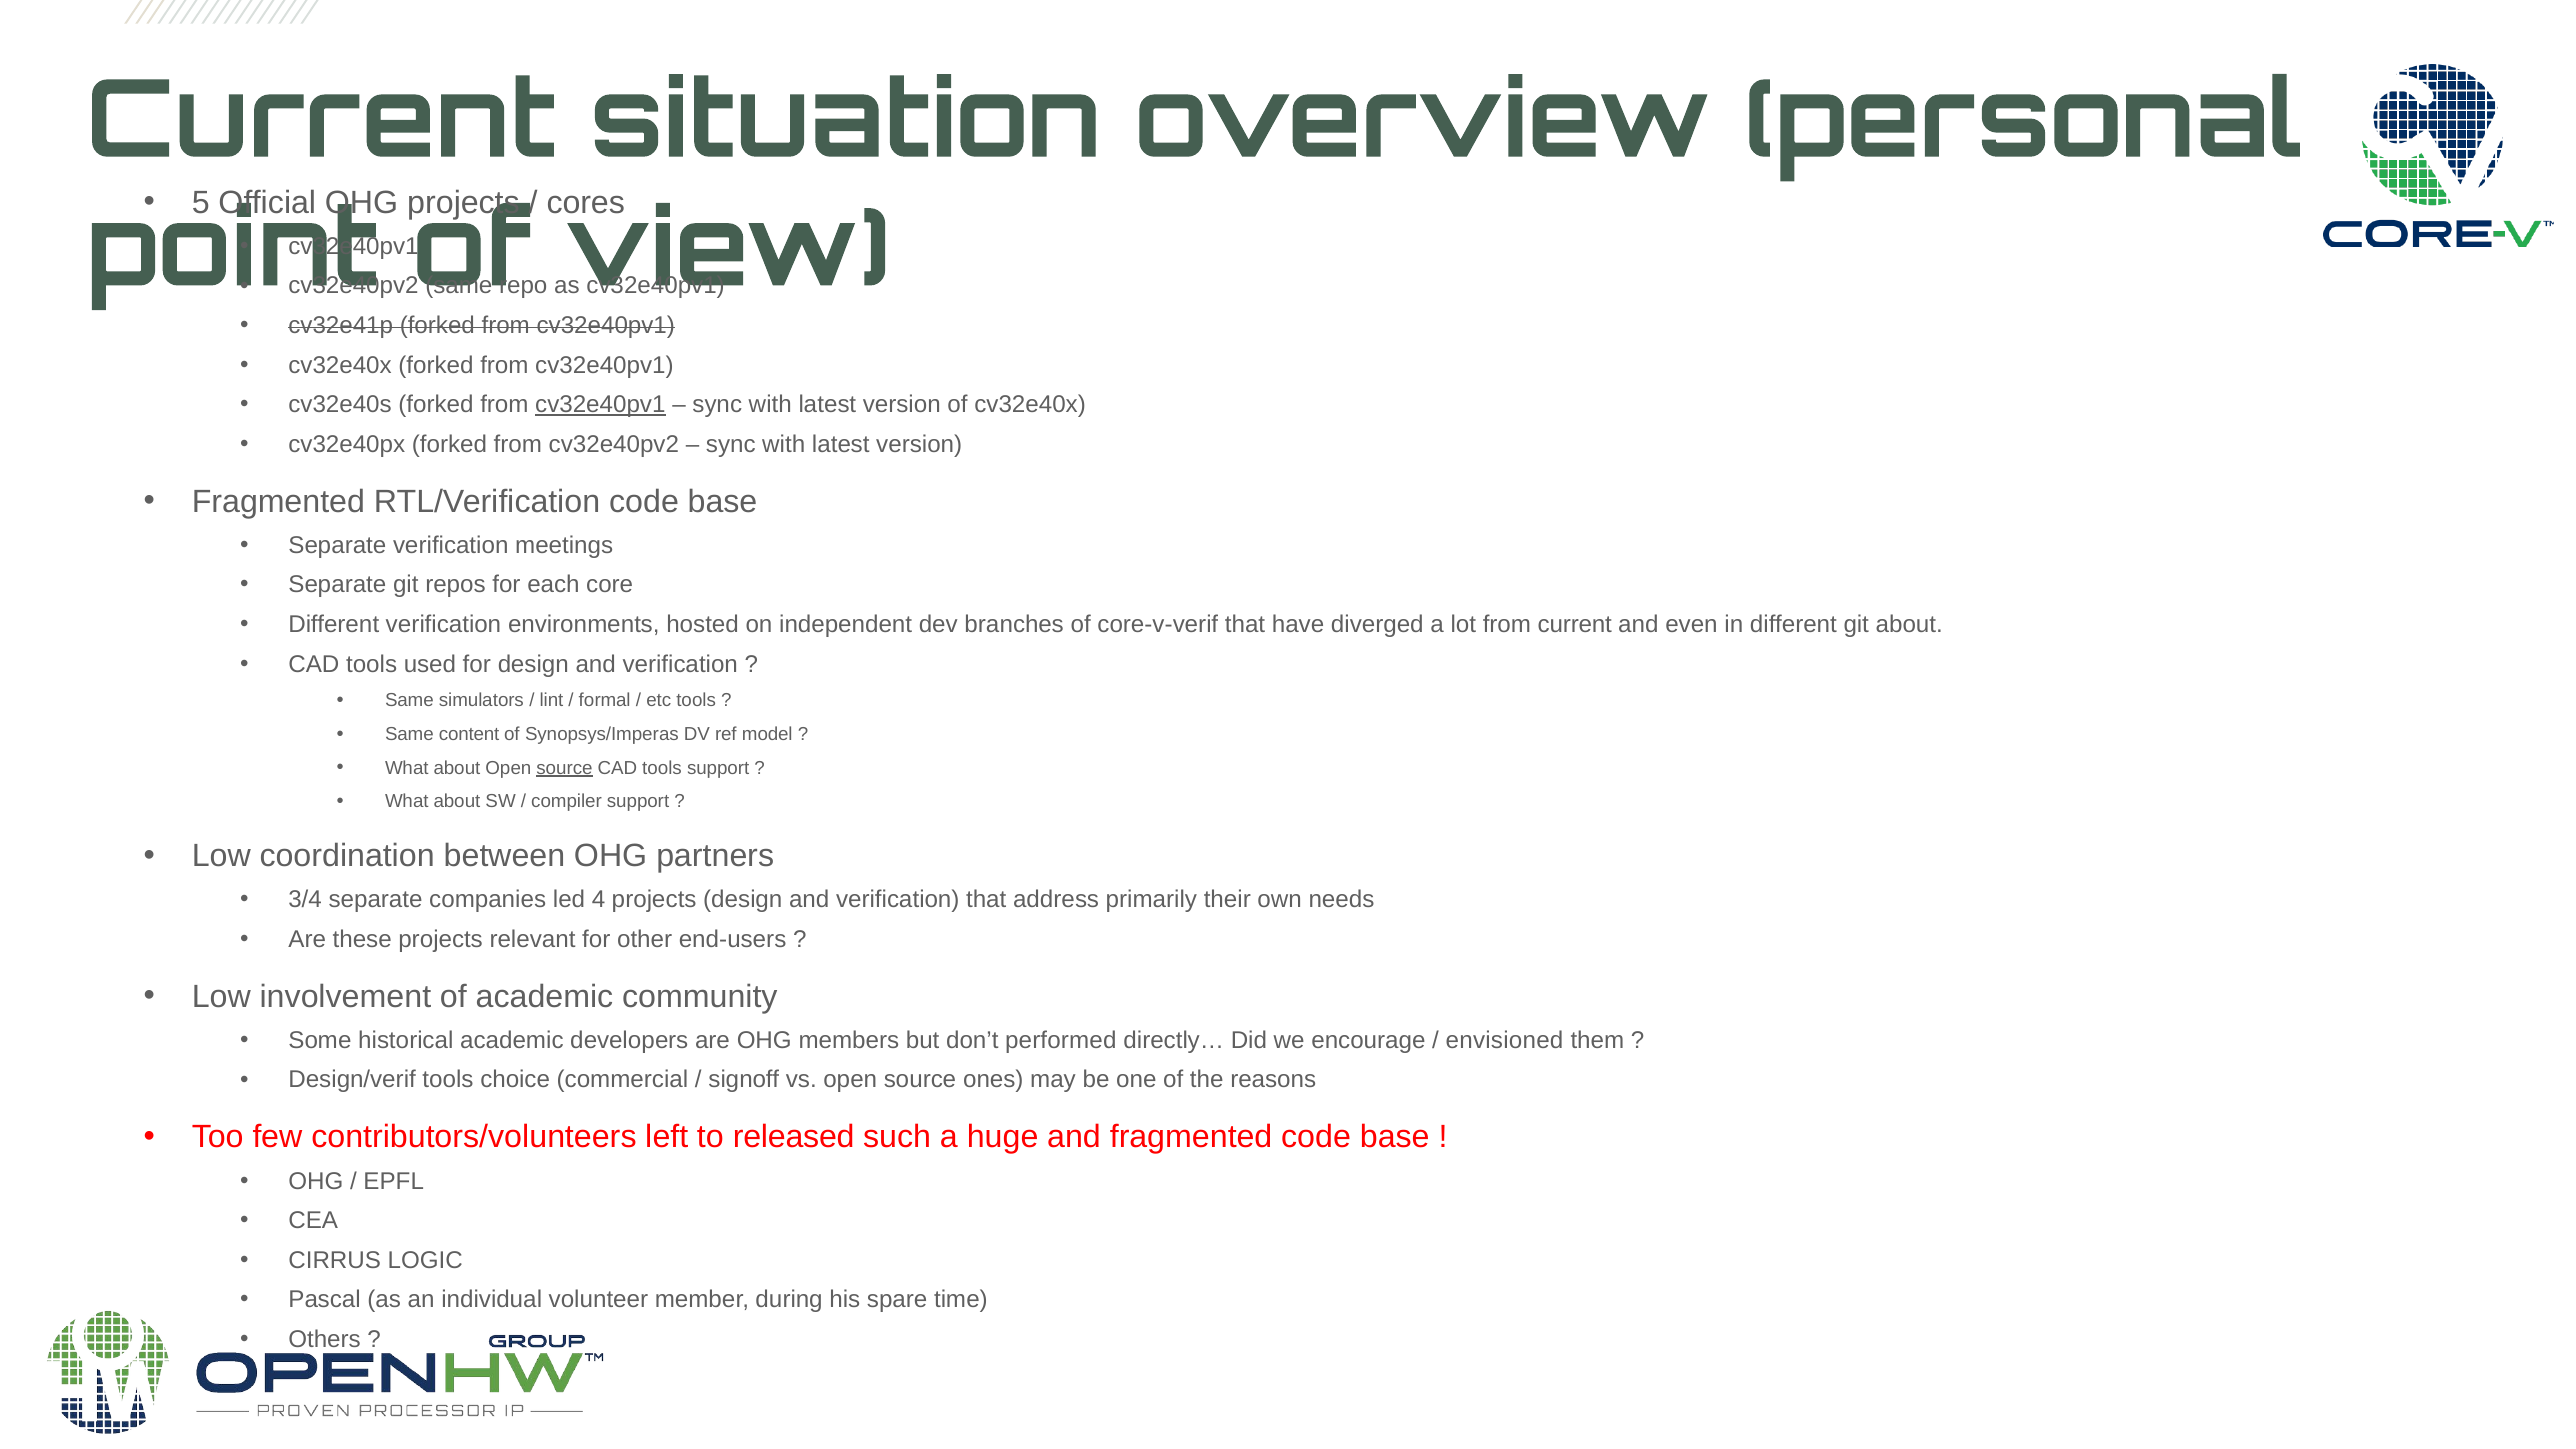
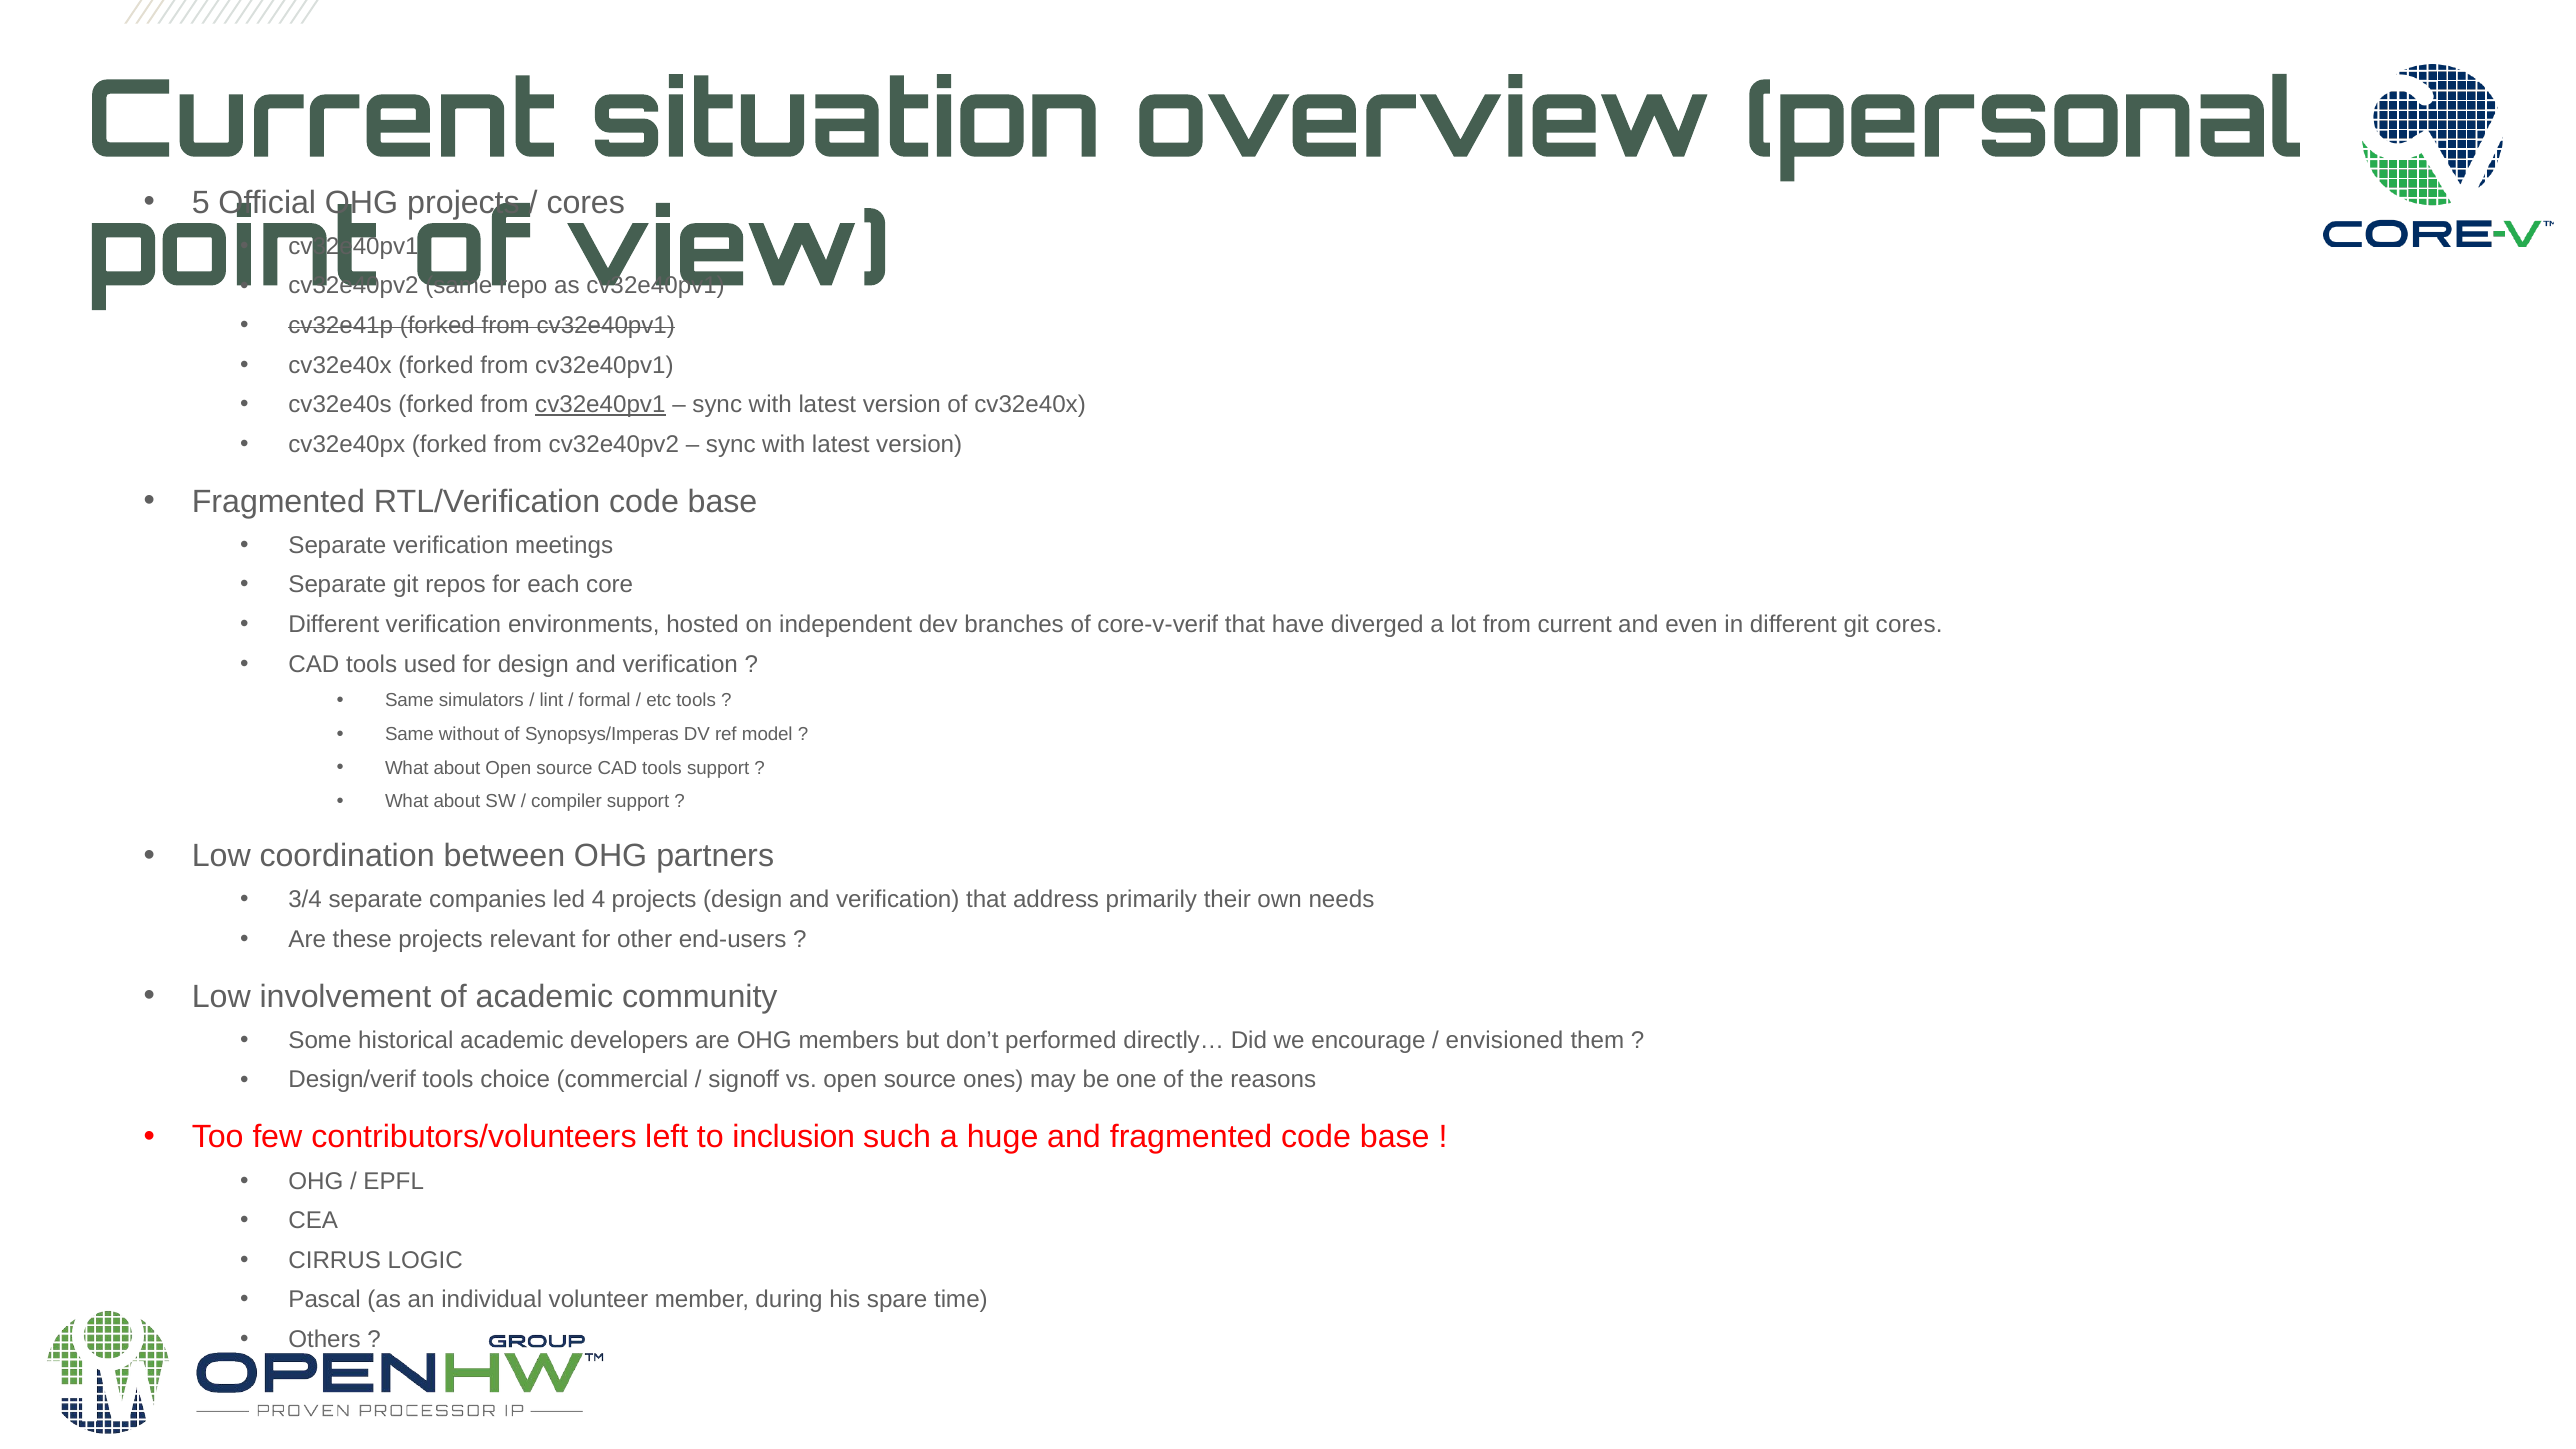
git about: about -> cores
content: content -> without
source at (564, 768) underline: present -> none
released: released -> inclusion
